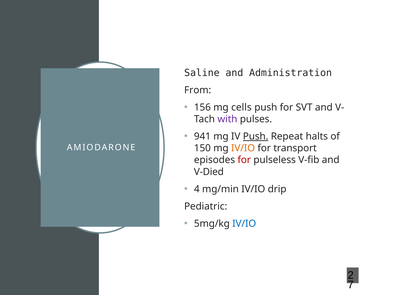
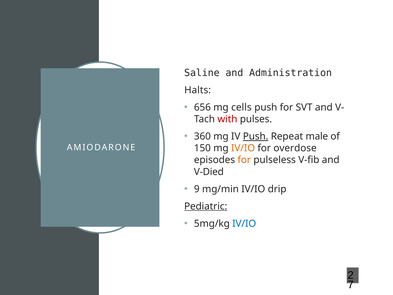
From: From -> Halts
156: 156 -> 656
with colour: purple -> red
941: 941 -> 360
halts: halts -> male
transport: transport -> overdose
for at (244, 160) colour: red -> orange
4: 4 -> 9
Pediatric underline: none -> present
